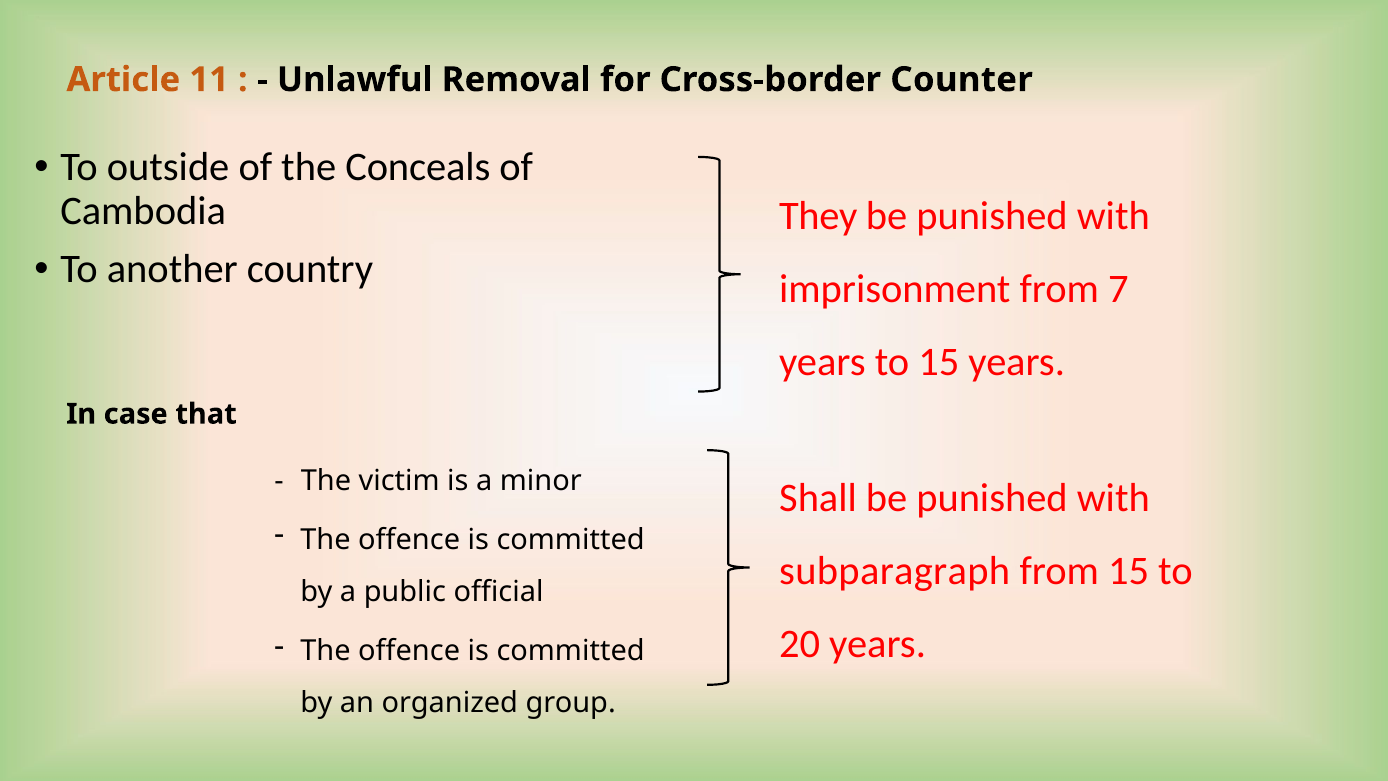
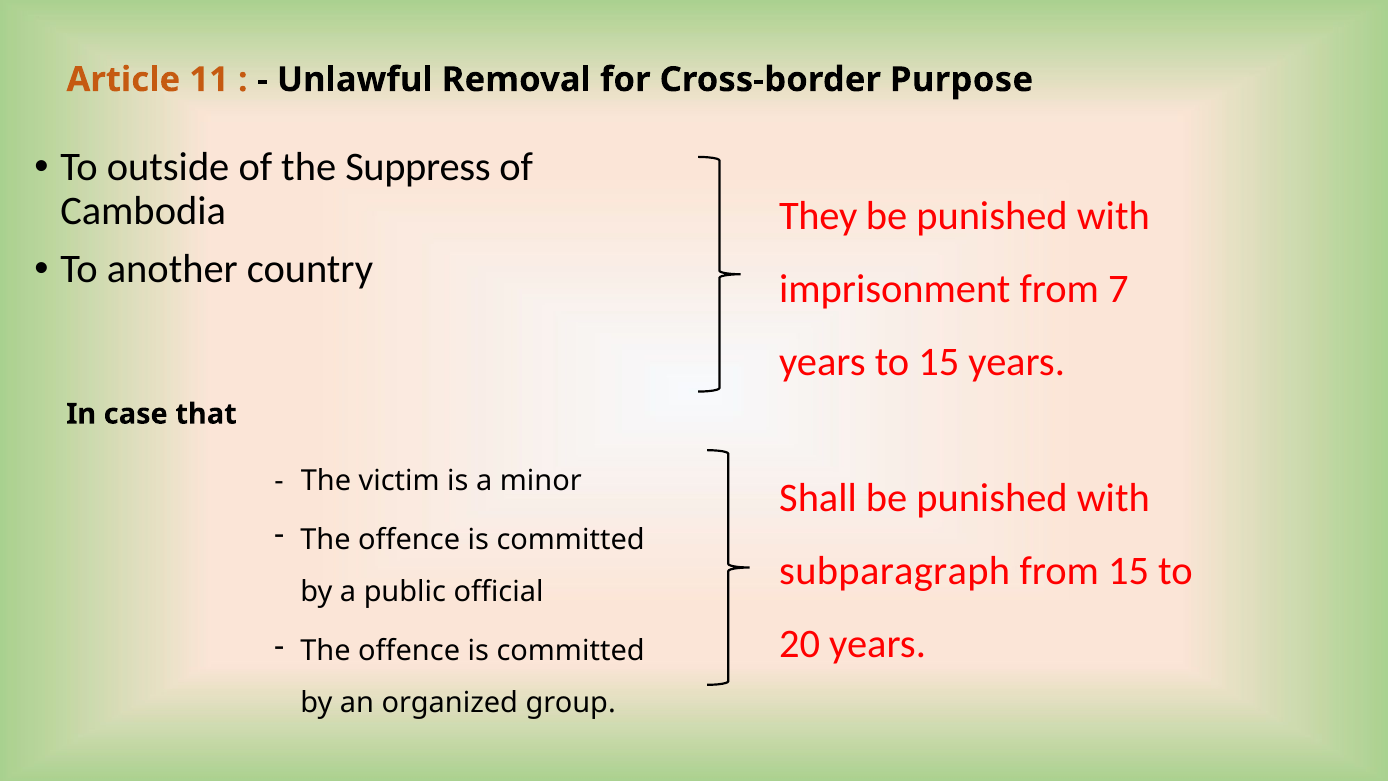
Counter: Counter -> Purpose
Conceals: Conceals -> Suppress
